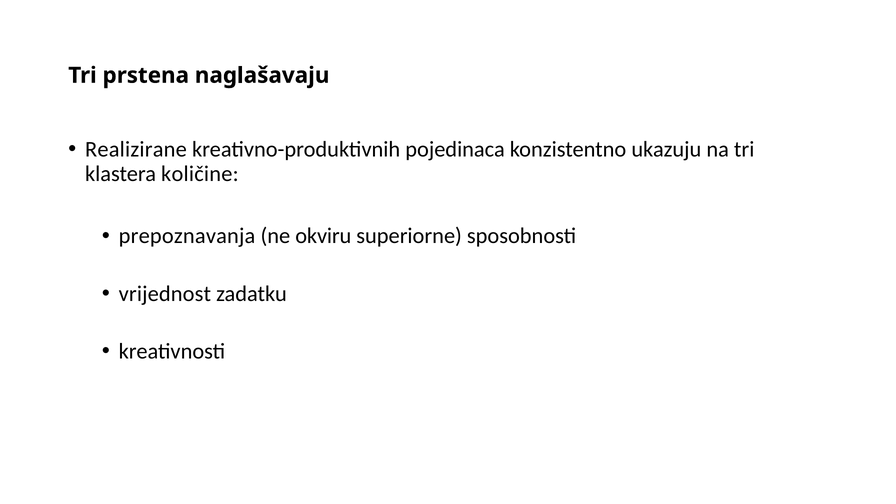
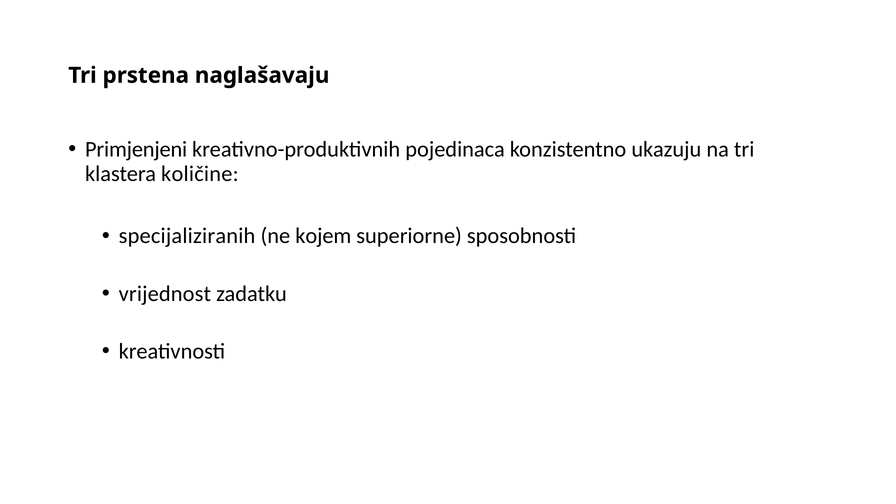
Realizirane: Realizirane -> Primjenjeni
prepoznavanja: prepoznavanja -> specijaliziranih
okviru: okviru -> kojem
